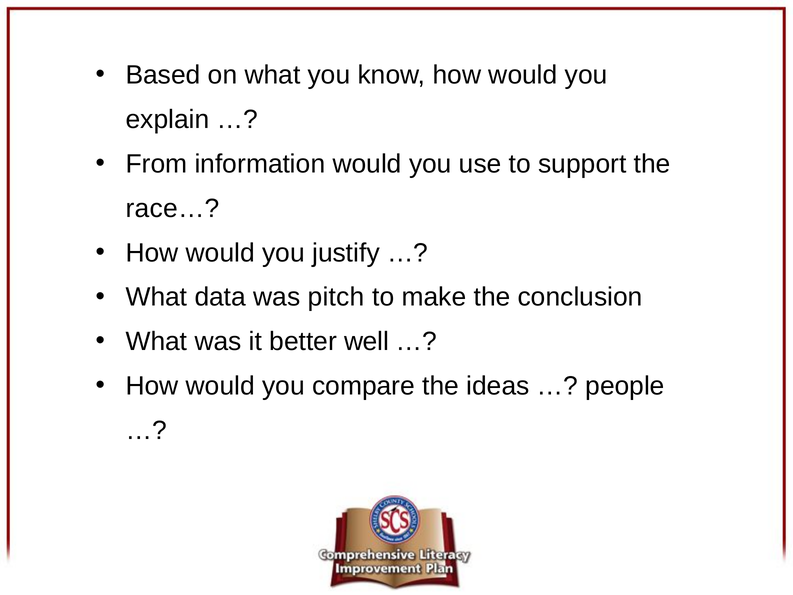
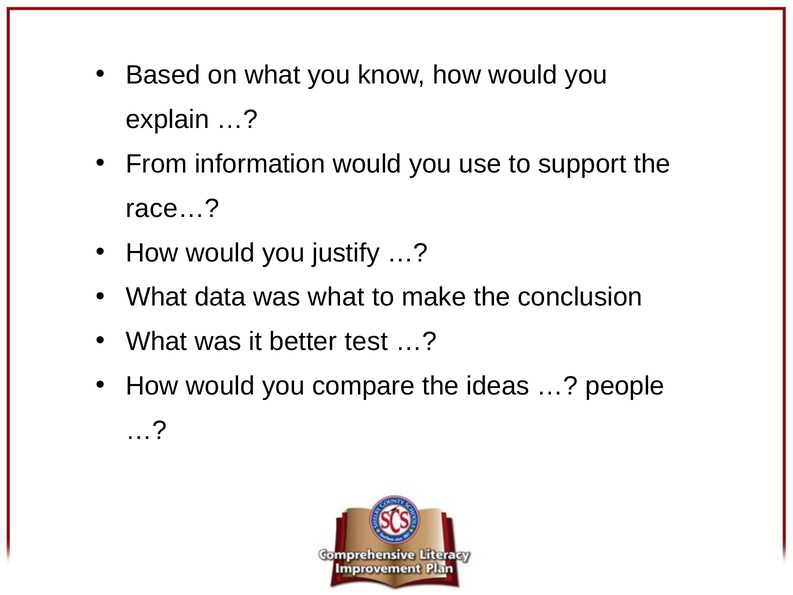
was pitch: pitch -> what
well: well -> test
